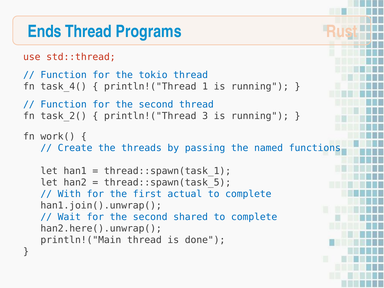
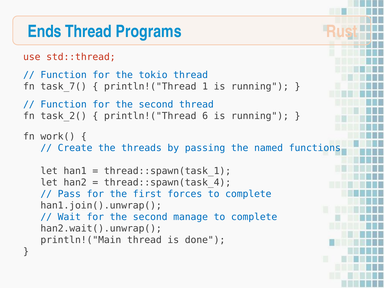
task_4(: task_4( -> task_7(
3: 3 -> 6
thread::spawn(task_5: thread::spawn(task_5 -> thread::spawn(task_4
With: With -> Pass
actual: actual -> forces
shared: shared -> manage
han2.here().unwrap(: han2.here().unwrap( -> han2.wait().unwrap(
